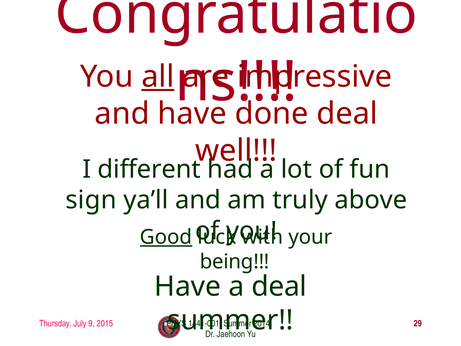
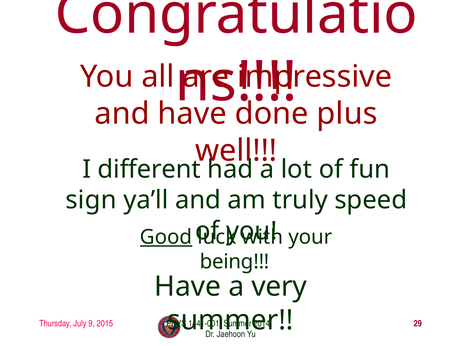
all underline: present -> none
deal at (347, 114): deal -> plus
above: above -> speed
a deal: deal -> very
